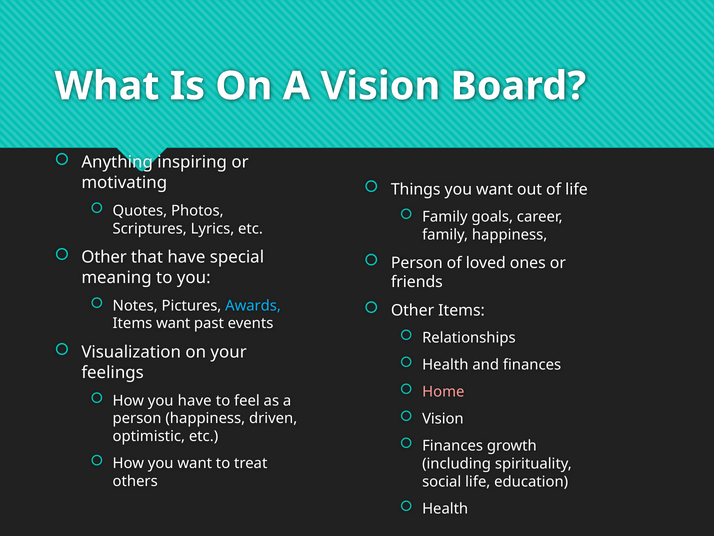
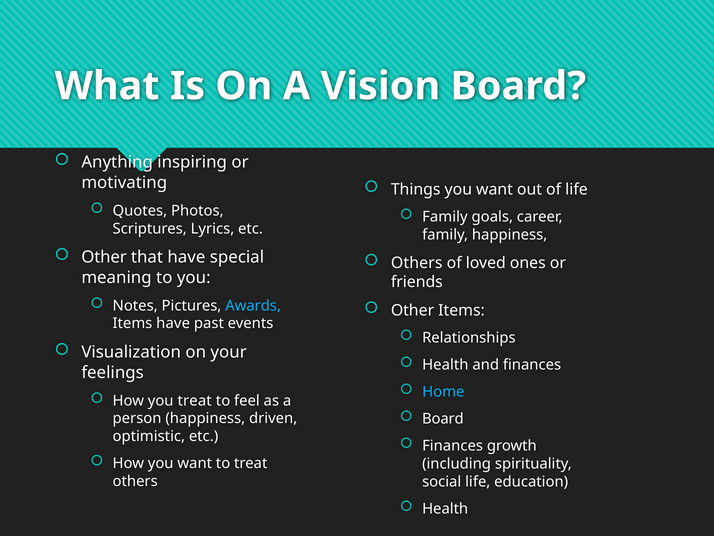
Person at (417, 263): Person -> Others
Items want: want -> have
Home colour: pink -> light blue
you have: have -> treat
Vision at (443, 419): Vision -> Board
